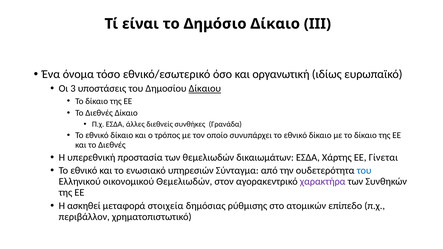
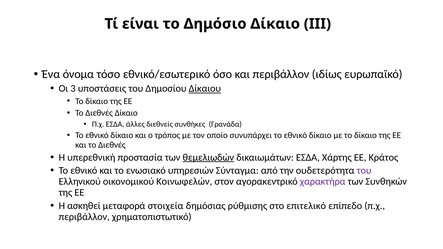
και οργανωτική: οργανωτική -> περιβάλλον
θεμελιωδών at (208, 157) underline: none -> present
Γίνεται: Γίνεται -> Κράτος
του at (364, 171) colour: blue -> purple
οικονομικού Θεμελιωδών: Θεμελιωδών -> Κοινωφελών
ατομικών: ατομικών -> επιτελικό
